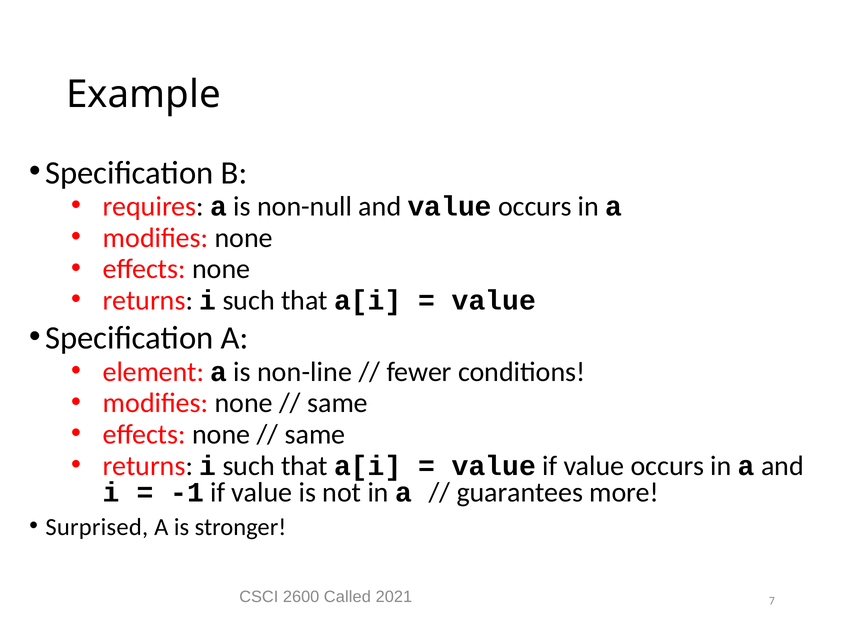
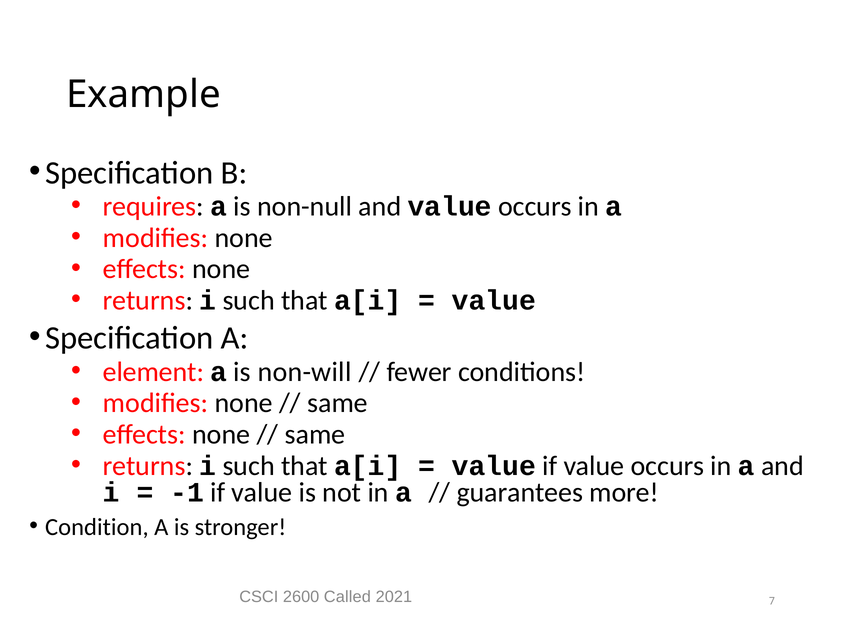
non-line: non-line -> non-will
Surprised: Surprised -> Condition
